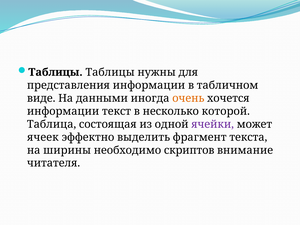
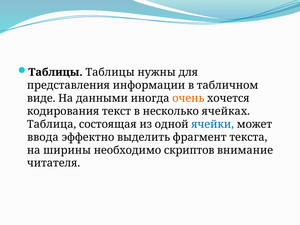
информации at (63, 111): информации -> кодирования
которой: которой -> ячейках
ячейки colour: purple -> blue
ячеек: ячеек -> ввода
